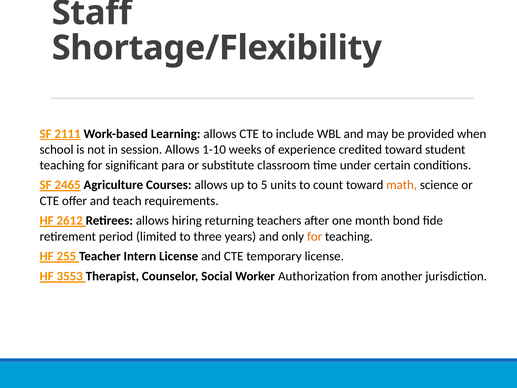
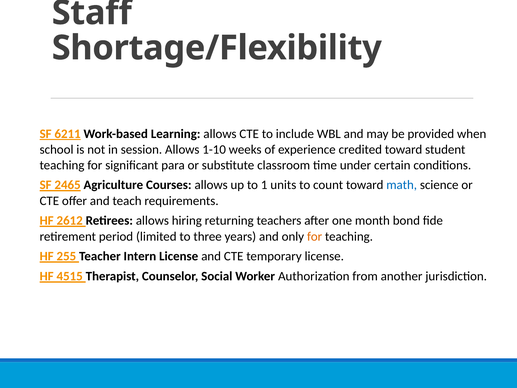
2111: 2111 -> 6211
5: 5 -> 1
math colour: orange -> blue
3553: 3553 -> 4515
